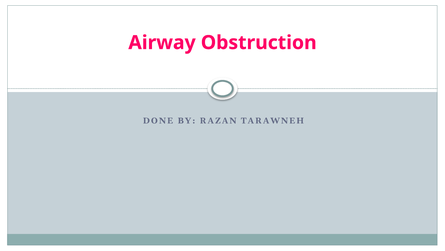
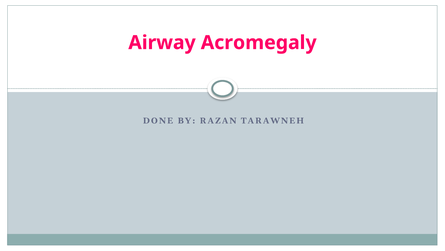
Obstruction: Obstruction -> Acromegaly
